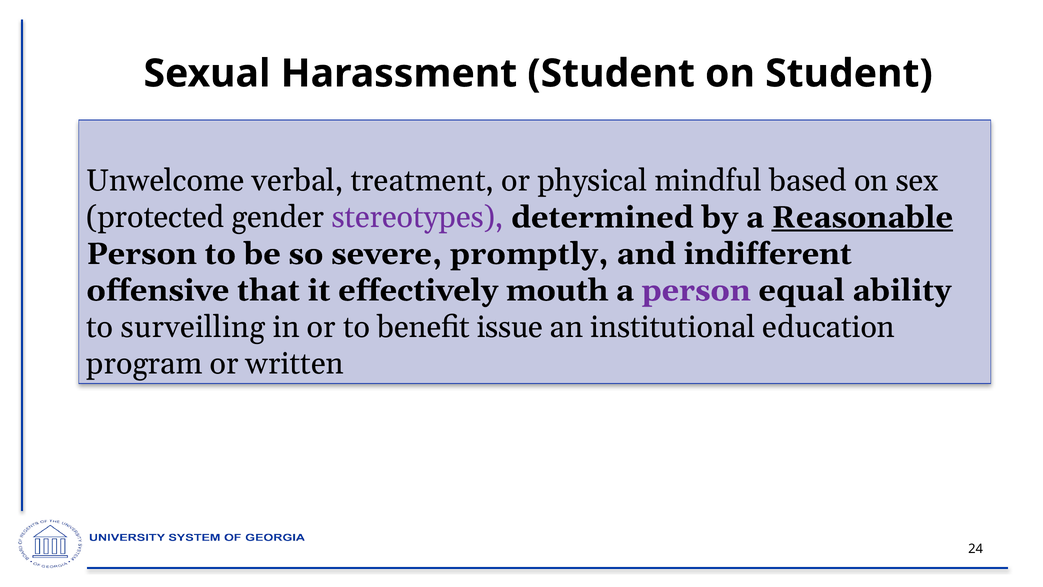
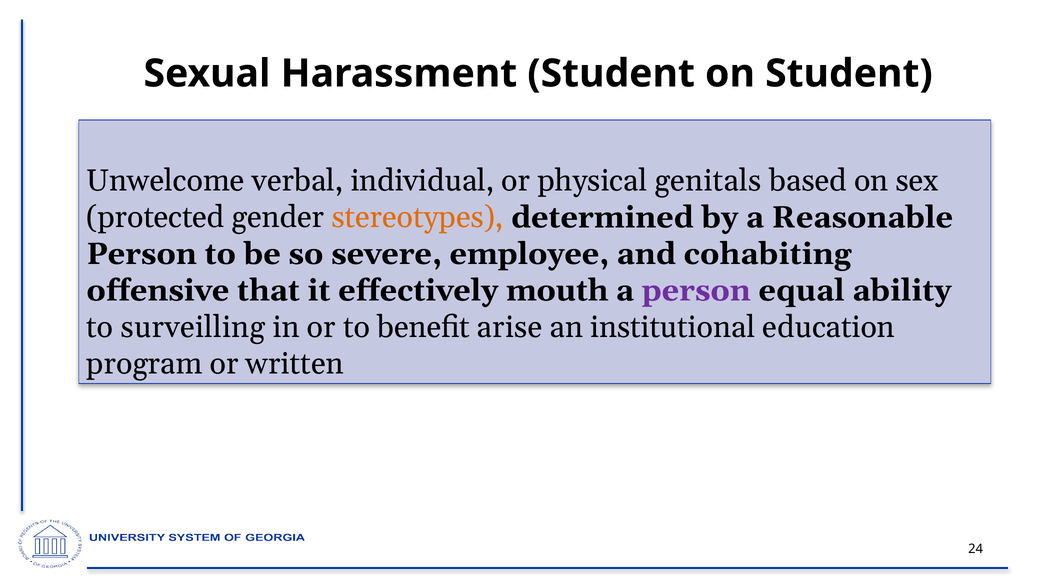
treatment: treatment -> individual
mindful: mindful -> genitals
stereotypes colour: purple -> orange
Reasonable underline: present -> none
promptly: promptly -> employee
indifferent: indifferent -> cohabiting
issue: issue -> arise
